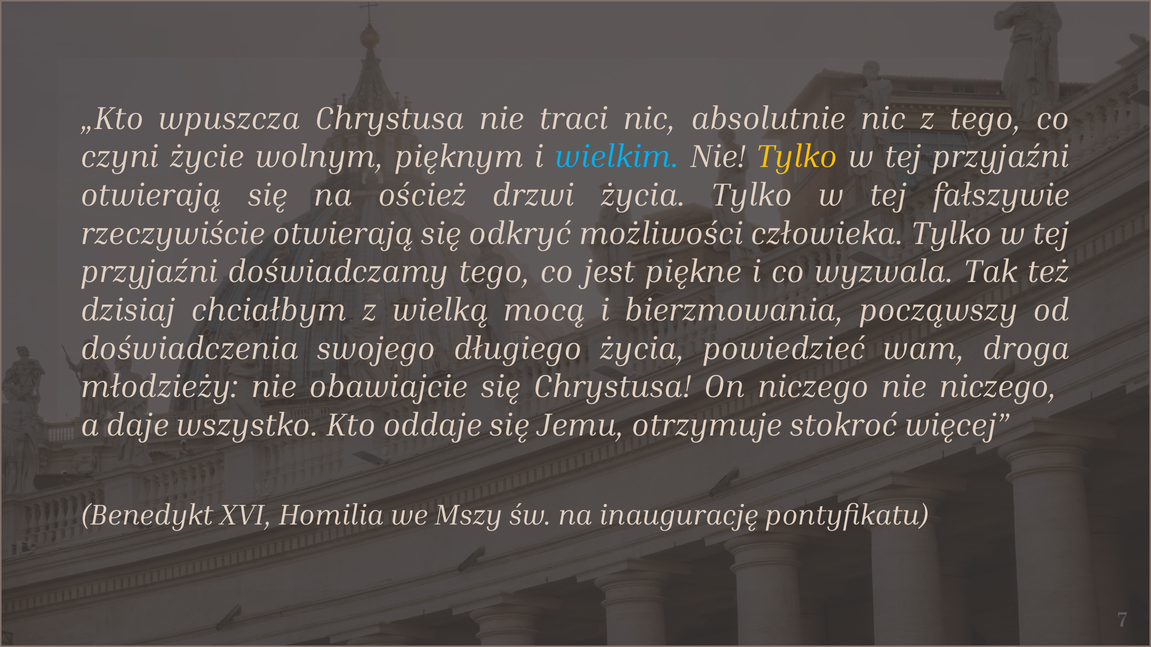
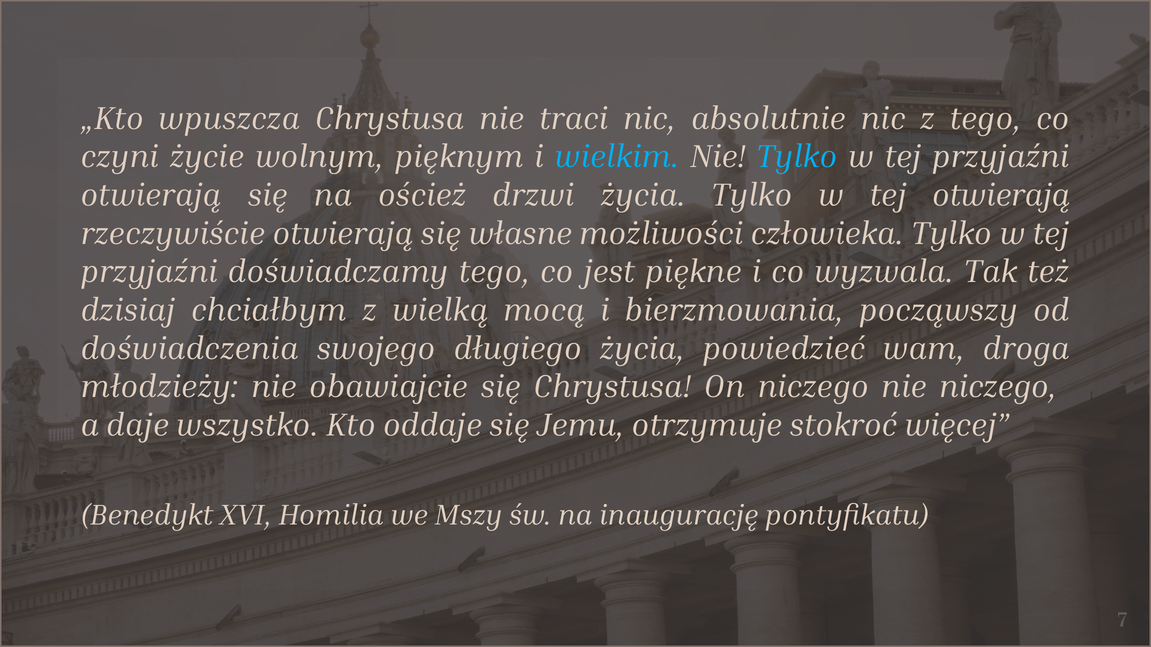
Tylko at (797, 157) colour: yellow -> light blue
tej fałszywie: fałszywie -> otwierają
odkryć: odkryć -> własne
